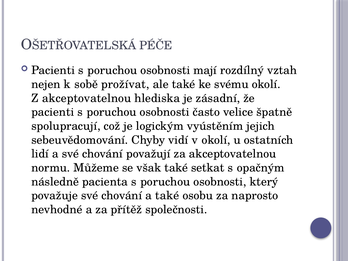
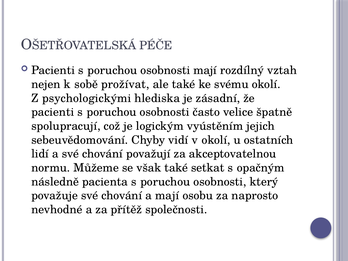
Z akceptovatelnou: akceptovatelnou -> psychologickými
a také: také -> mají
